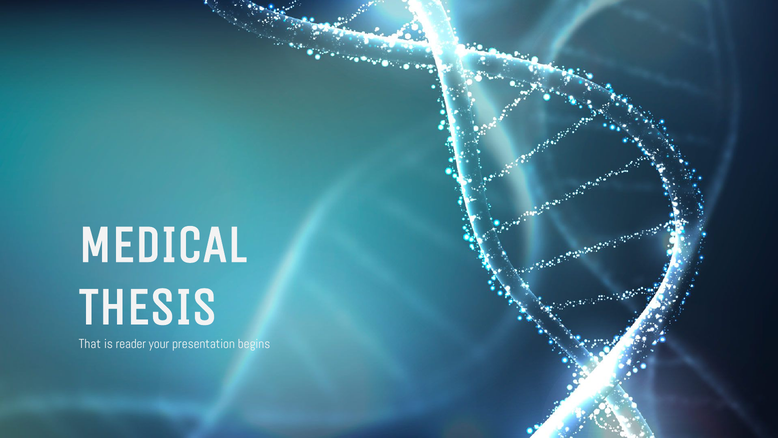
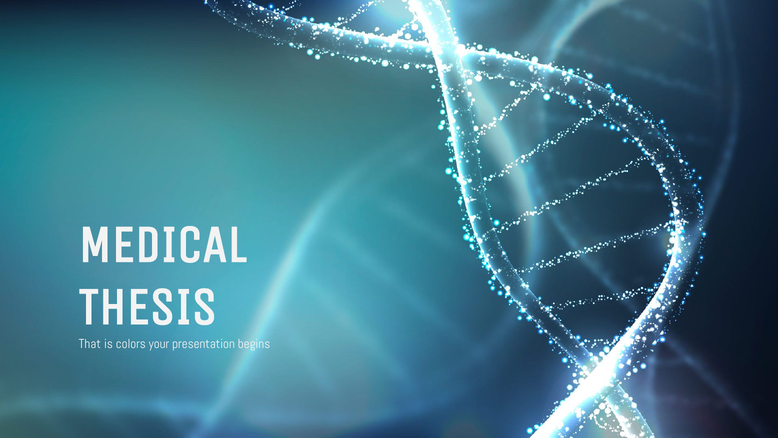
reader: reader -> colors
